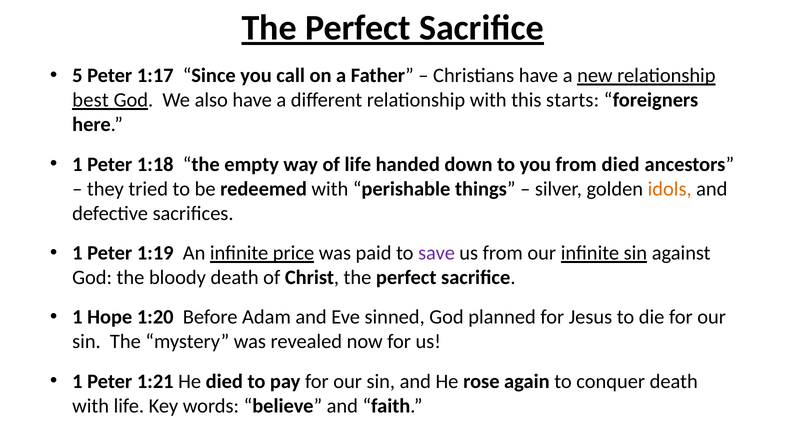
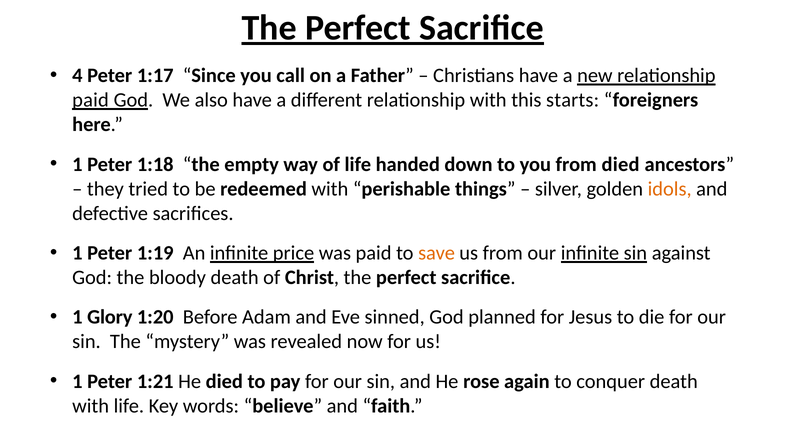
5: 5 -> 4
best at (91, 100): best -> paid
save colour: purple -> orange
Hope: Hope -> Glory
